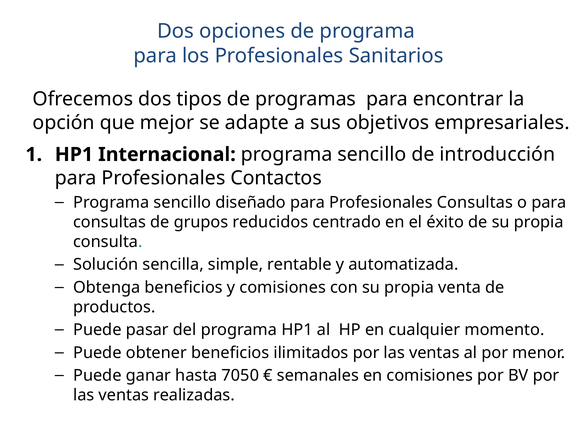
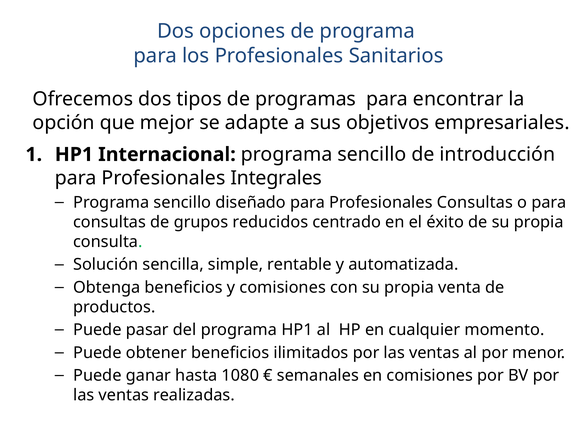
Contactos: Contactos -> Integrales
7050: 7050 -> 1080
